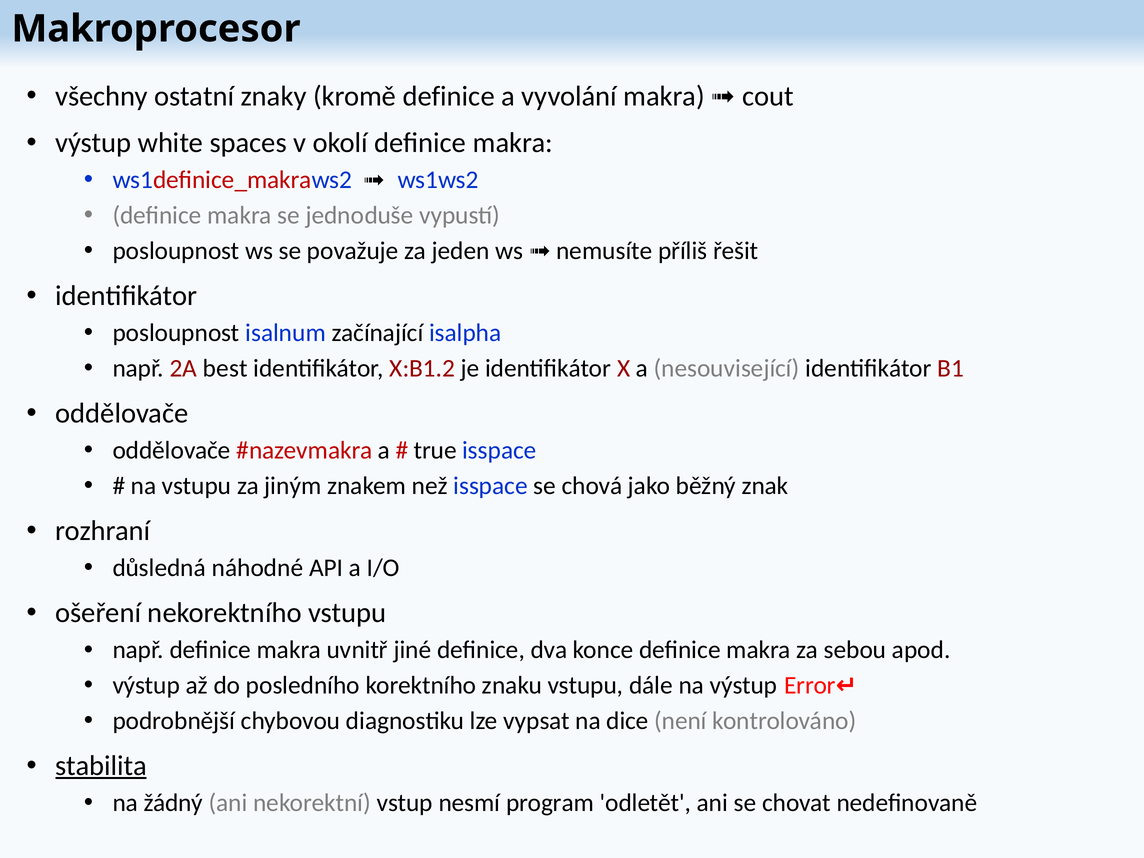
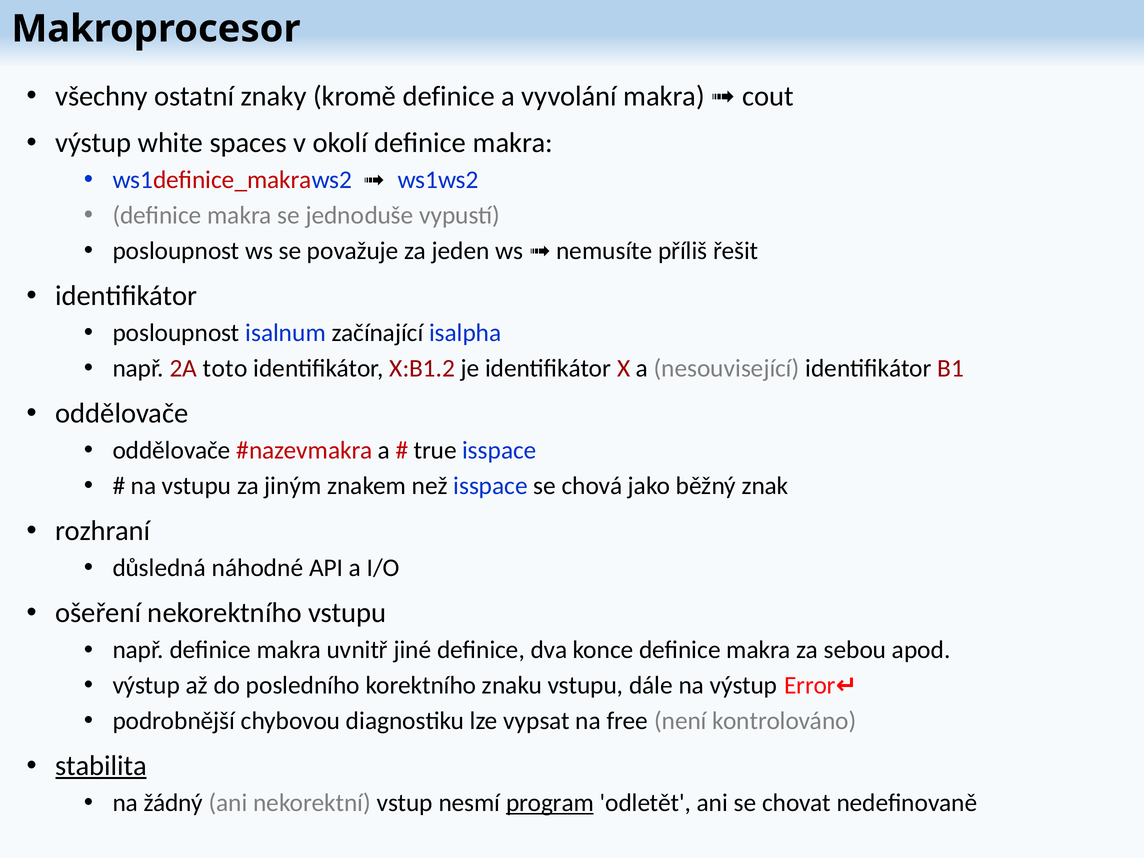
best: best -> toto
dice: dice -> free
program underline: none -> present
